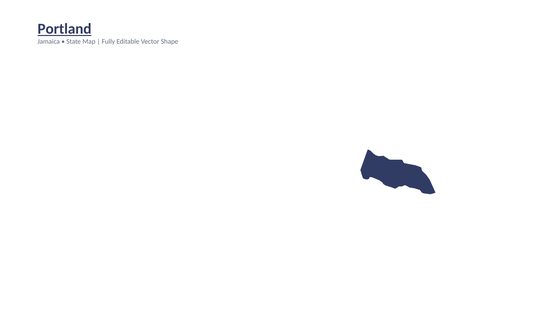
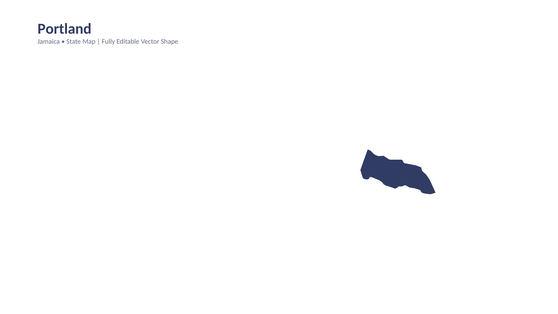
Portland underline: present -> none
